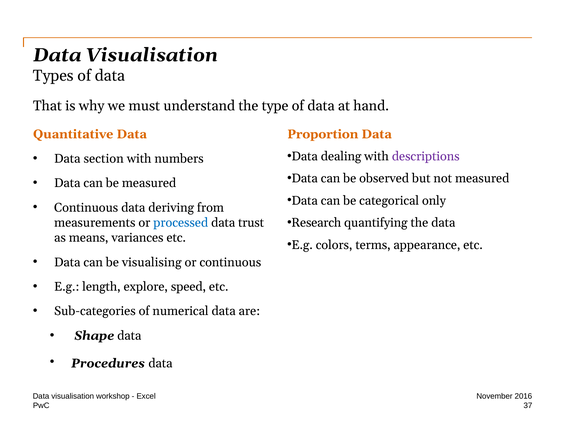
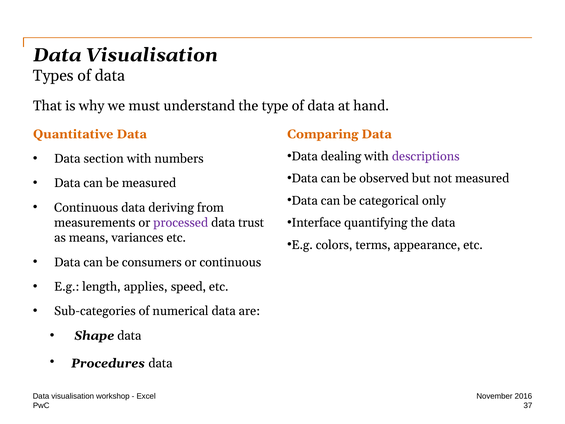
Proportion: Proportion -> Comparing
Research: Research -> Interface
processed colour: blue -> purple
visualising: visualising -> consumers
explore: explore -> applies
